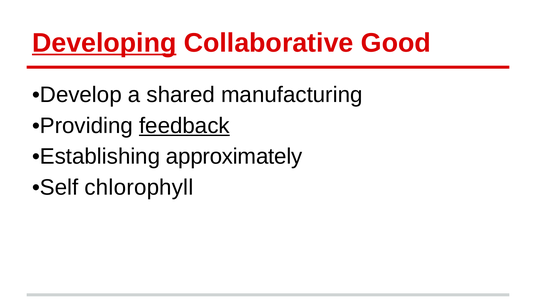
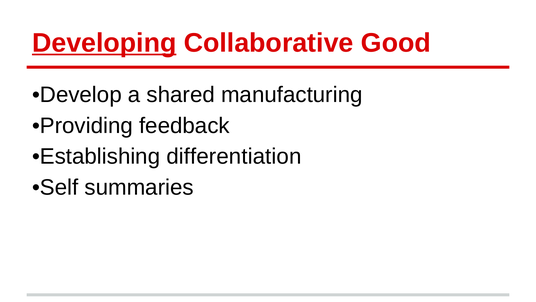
feedback underline: present -> none
approximately: approximately -> differentiation
chlorophyll: chlorophyll -> summaries
